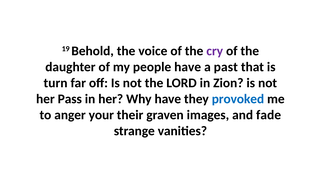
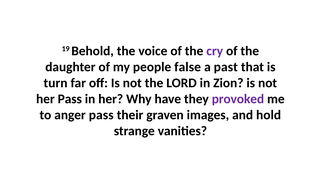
people have: have -> false
provoked colour: blue -> purple
anger your: your -> pass
fade: fade -> hold
